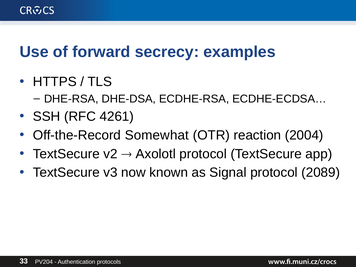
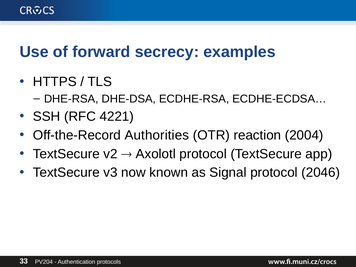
4261: 4261 -> 4221
Somewhat: Somewhat -> Authorities
2089: 2089 -> 2046
